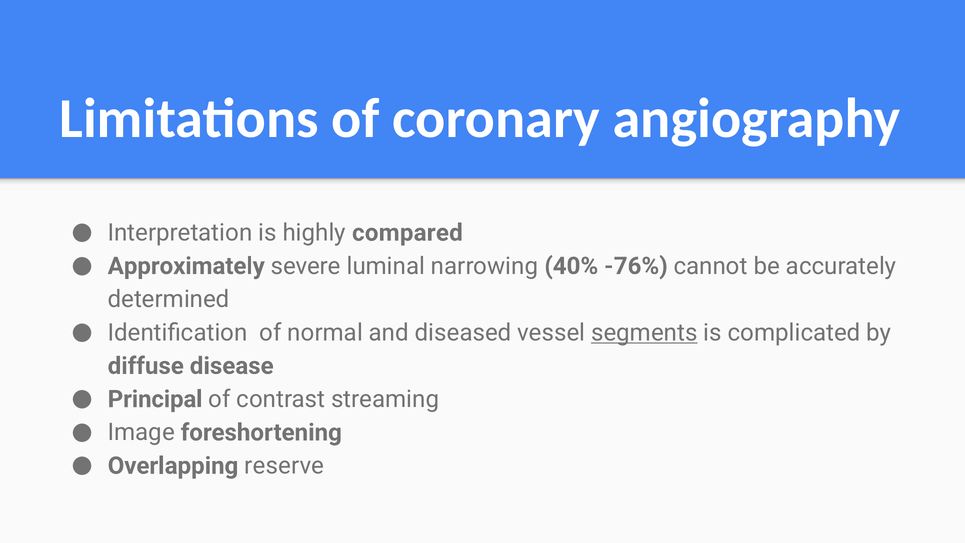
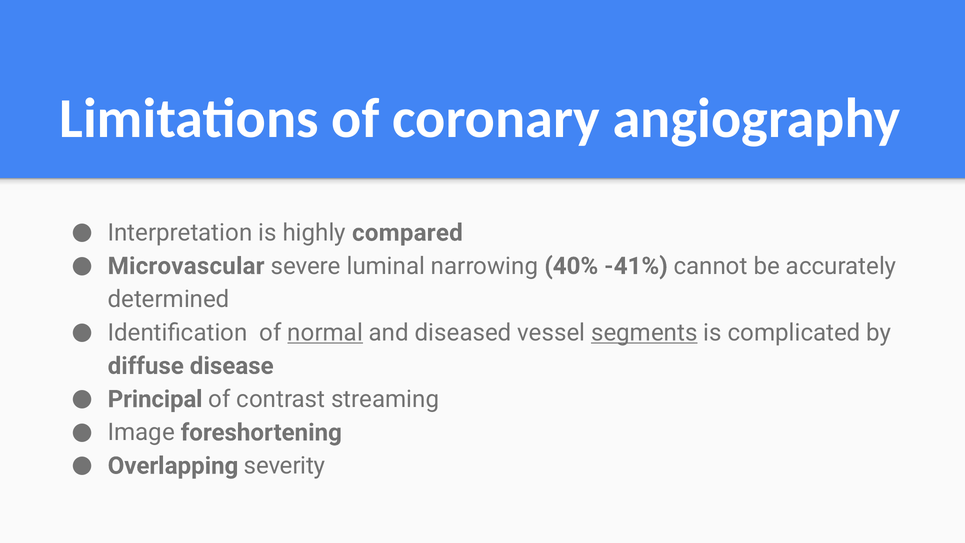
Approximately: Approximately -> Microvascular
-76%: -76% -> -41%
normal underline: none -> present
reserve: reserve -> severity
